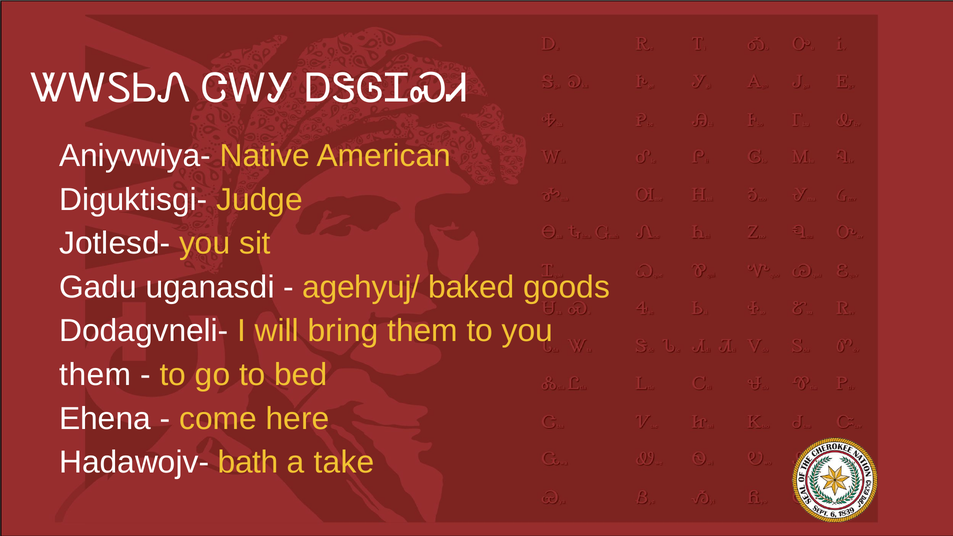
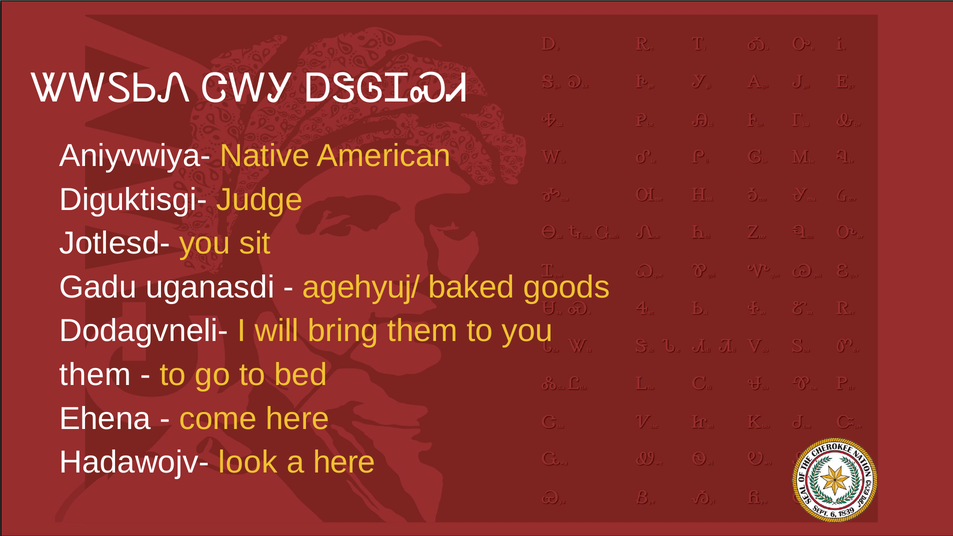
bath: bath -> look
a take: take -> here
